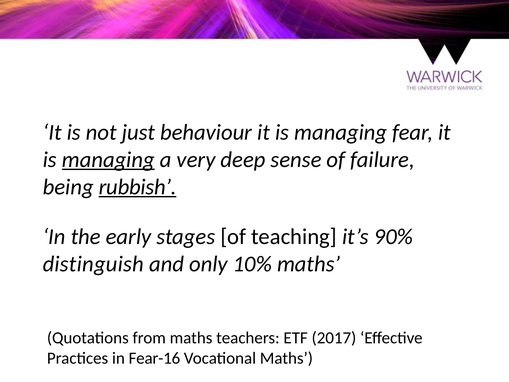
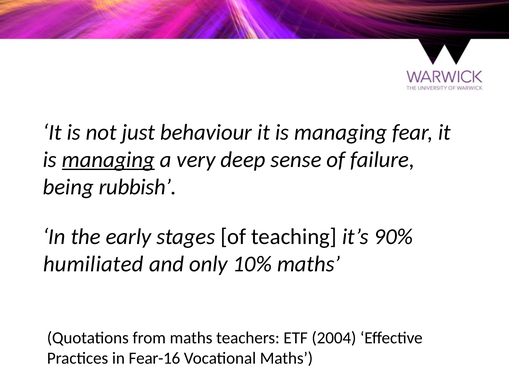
rubbish underline: present -> none
distinguish: distinguish -> humiliated
2017: 2017 -> 2004
